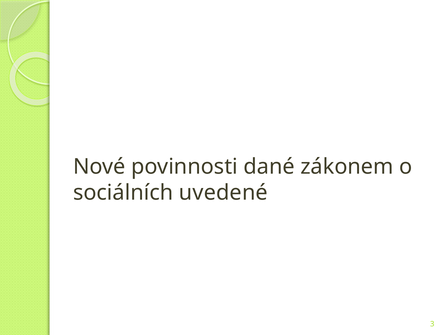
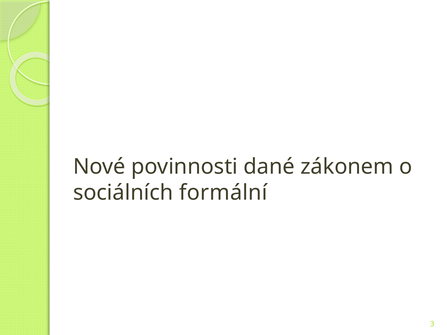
uvedené: uvedené -> formální
